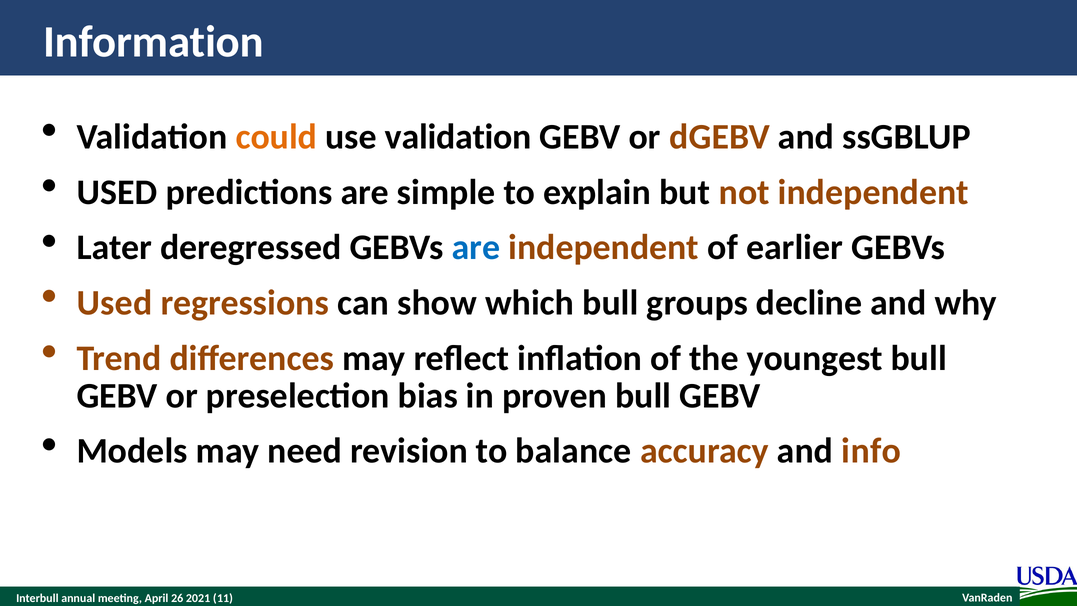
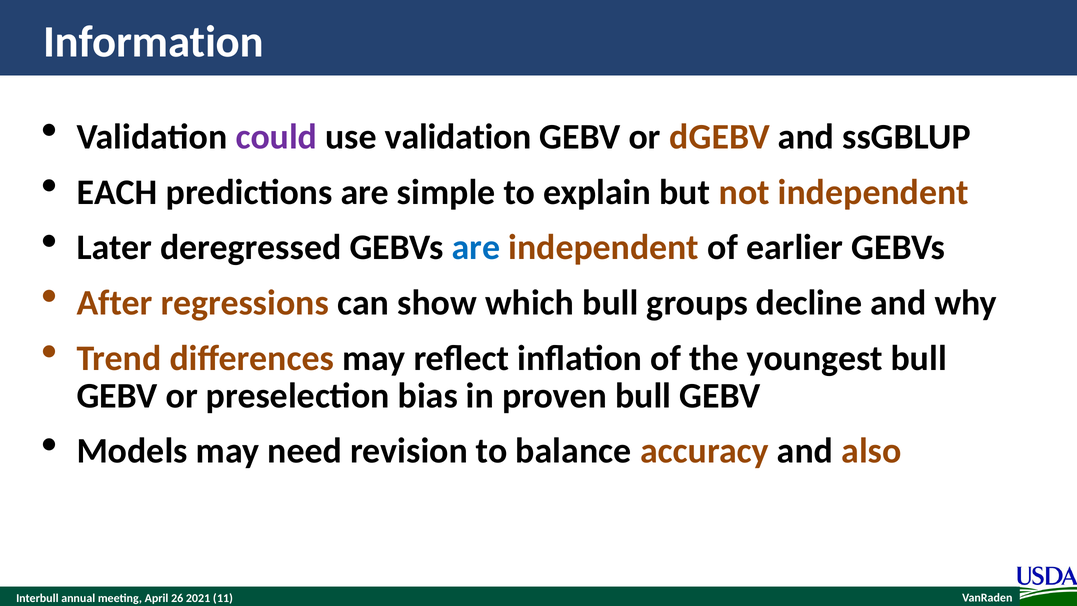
could colour: orange -> purple
USED at (117, 192): USED -> EACH
Used at (114, 303): Used -> After
info: info -> also
